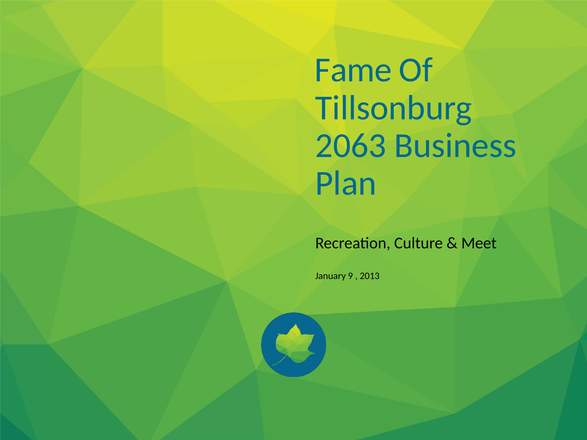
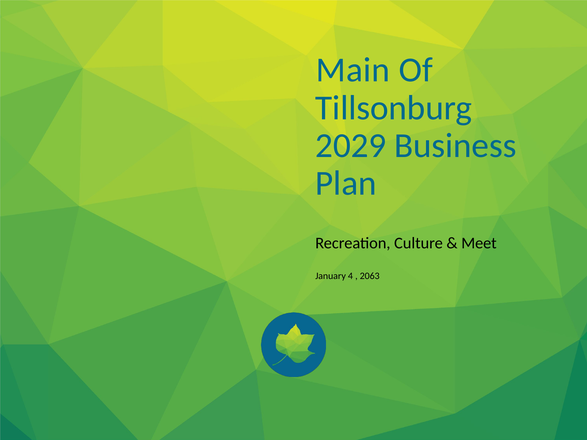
Fame: Fame -> Main
2063: 2063 -> 2029
9: 9 -> 4
2013: 2013 -> 2063
